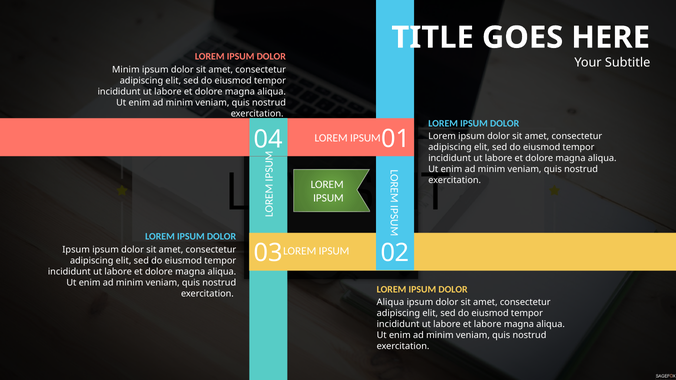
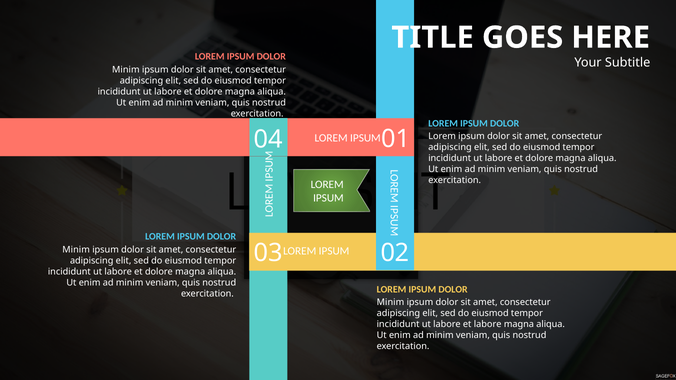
Ipsum at (76, 250): Ipsum -> Minim
Aliqua at (390, 303): Aliqua -> Minim
